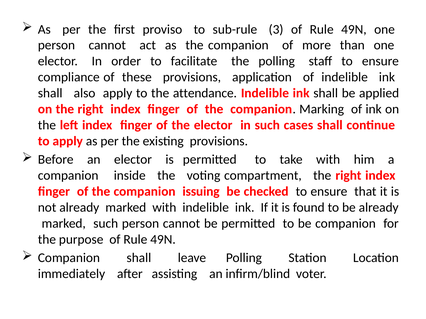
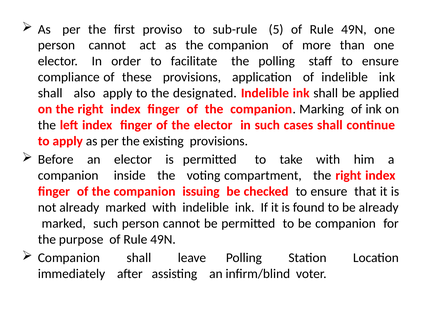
3: 3 -> 5
attendance: attendance -> designated
